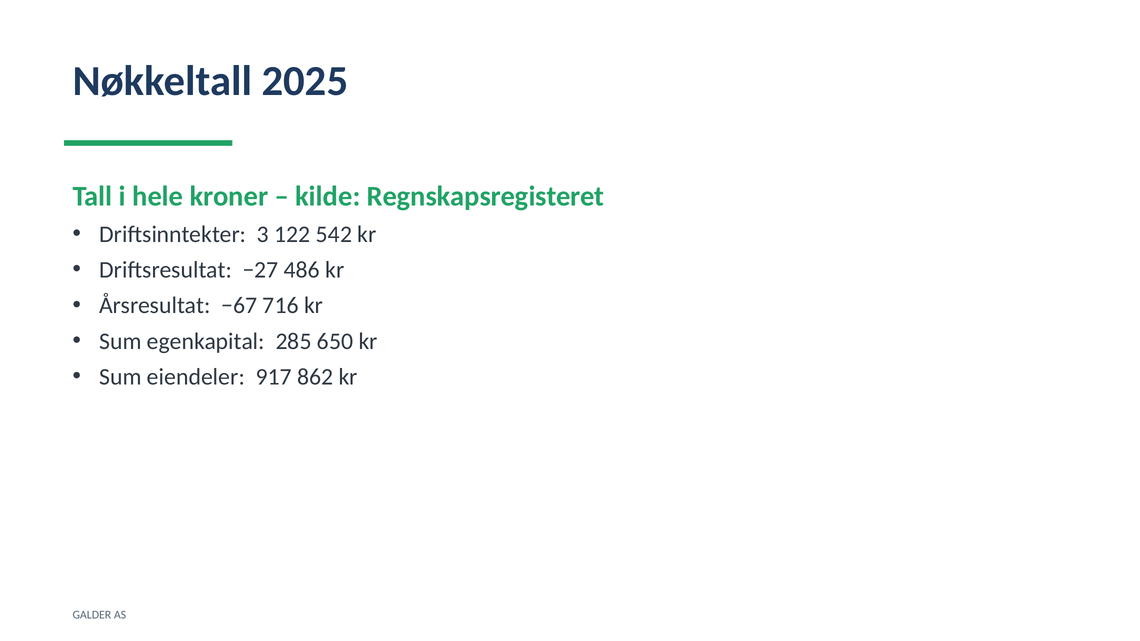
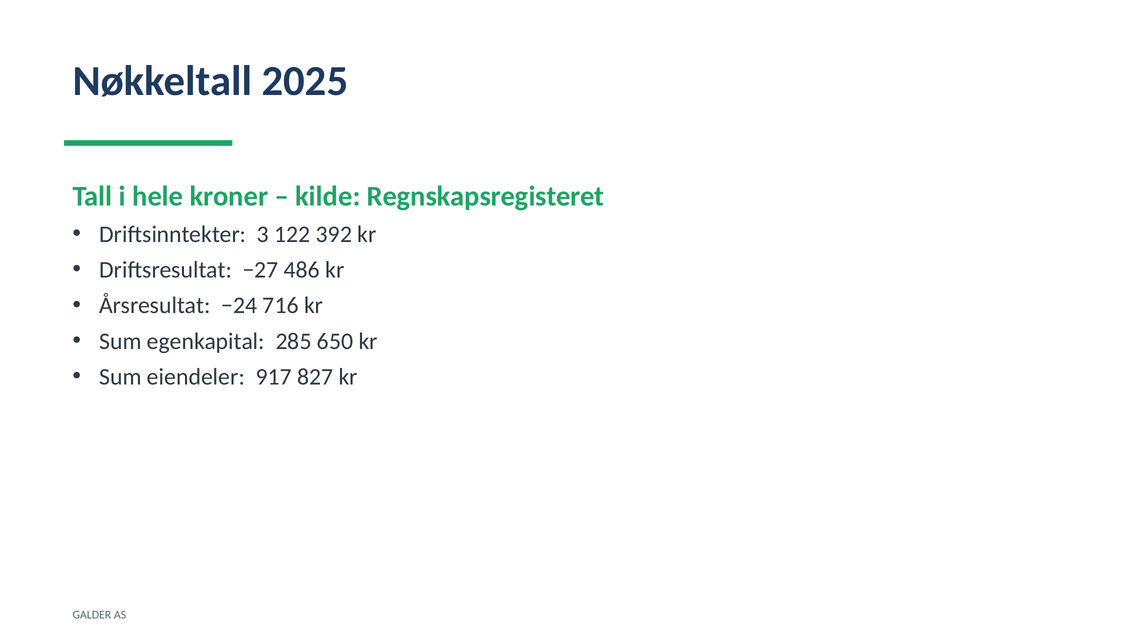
542: 542 -> 392
−67: −67 -> −24
862: 862 -> 827
